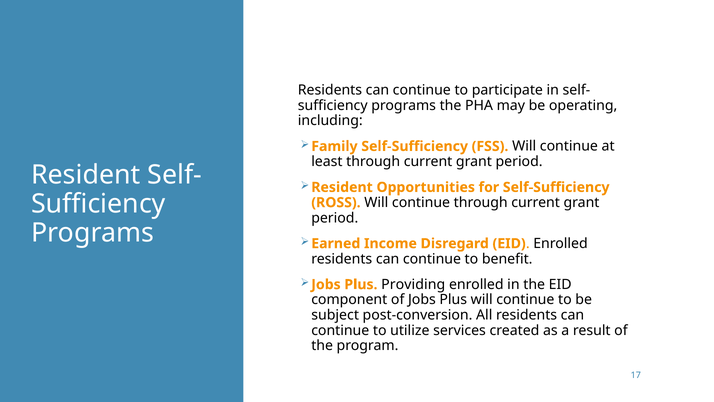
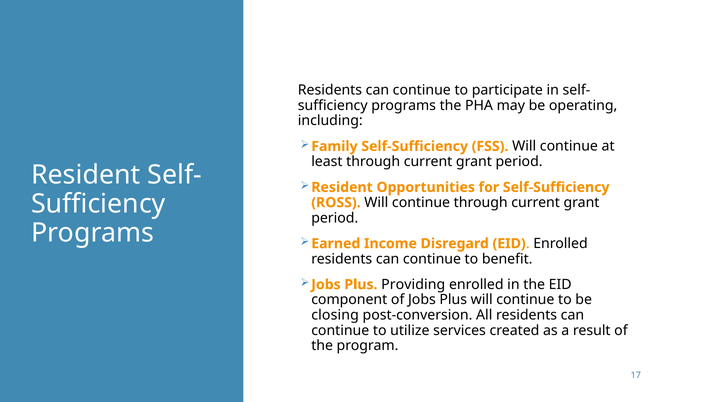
subject: subject -> closing
